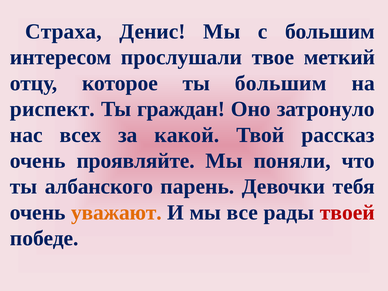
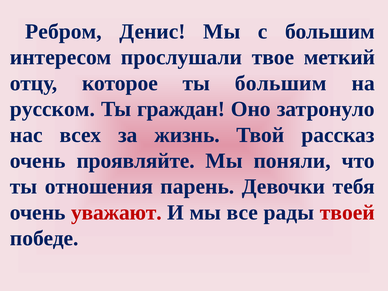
Страха: Страха -> Ребром
риспект: риспект -> русском
какой: какой -> жизнь
албанского: албанского -> отношения
уважают colour: orange -> red
